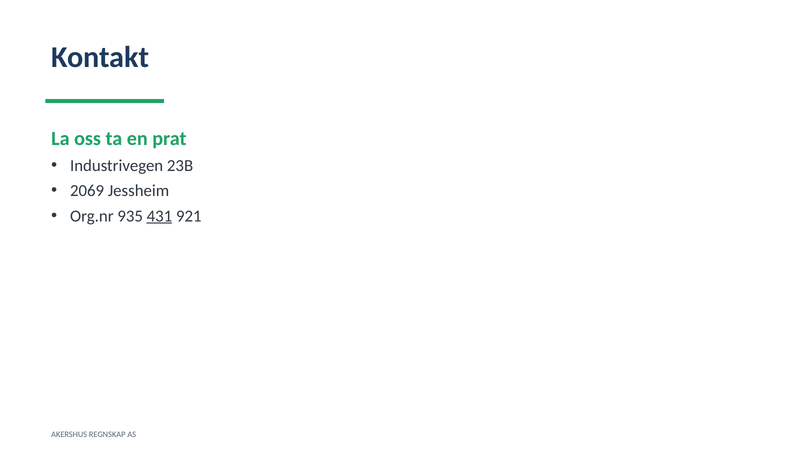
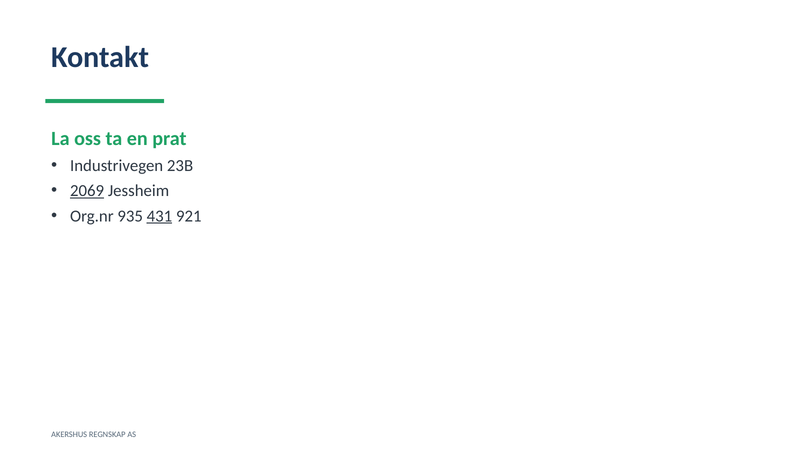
2069 underline: none -> present
